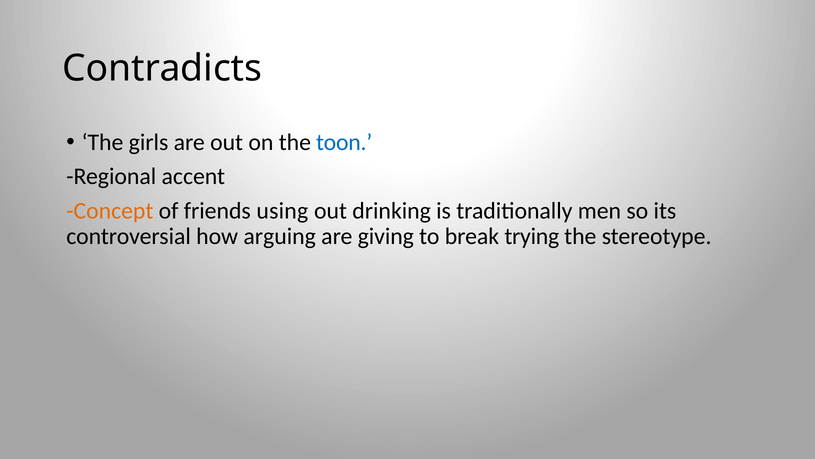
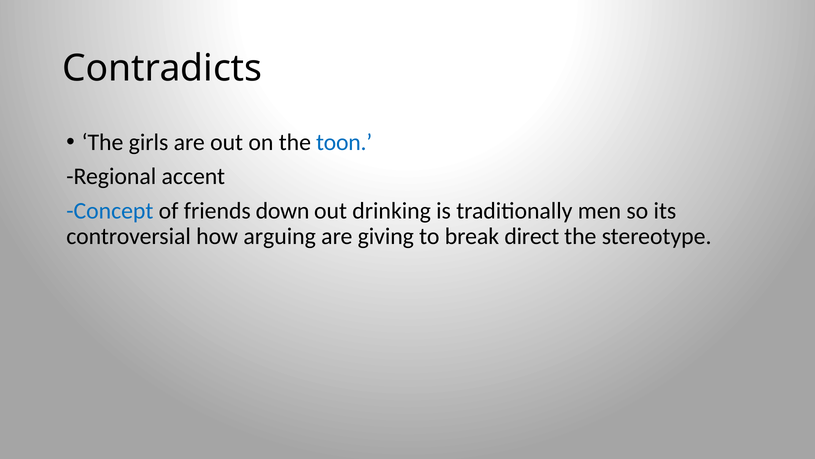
Concept colour: orange -> blue
using: using -> down
trying: trying -> direct
